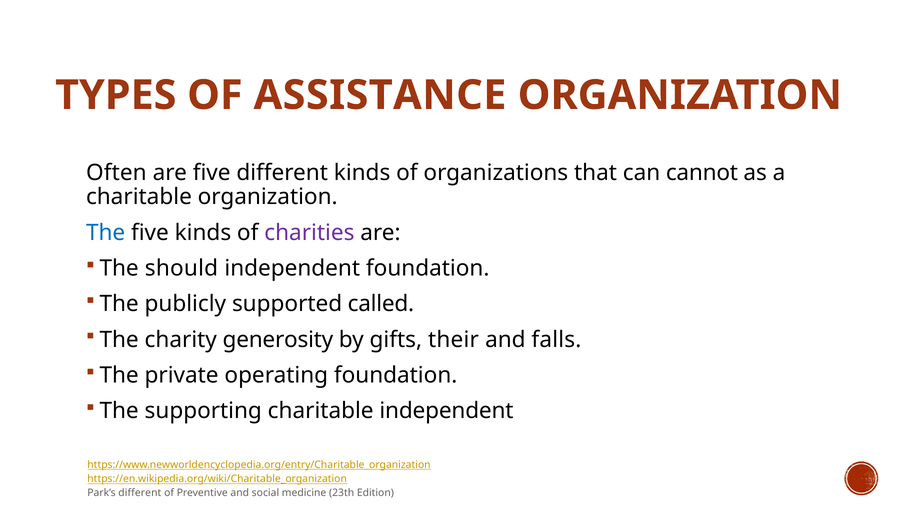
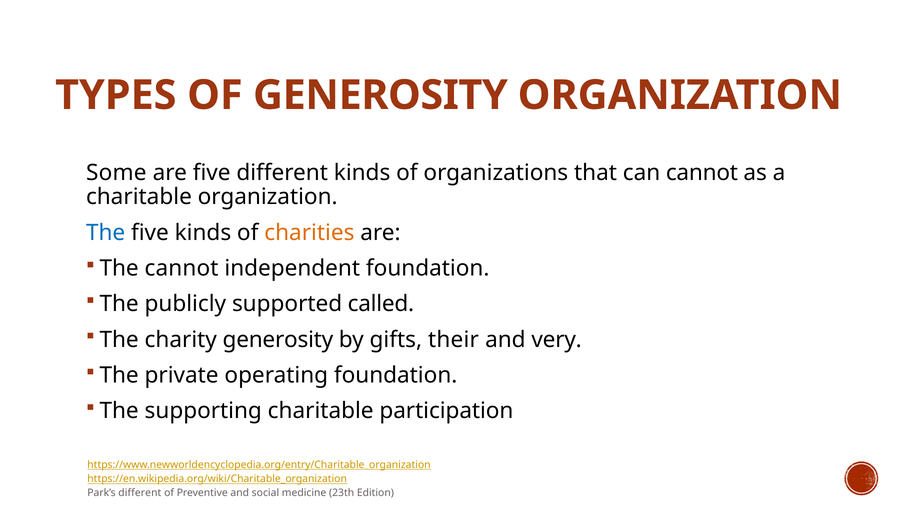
OF ASSISTANCE: ASSISTANCE -> GENEROSITY
Often: Often -> Some
charities colour: purple -> orange
The should: should -> cannot
falls: falls -> very
charitable independent: independent -> participation
